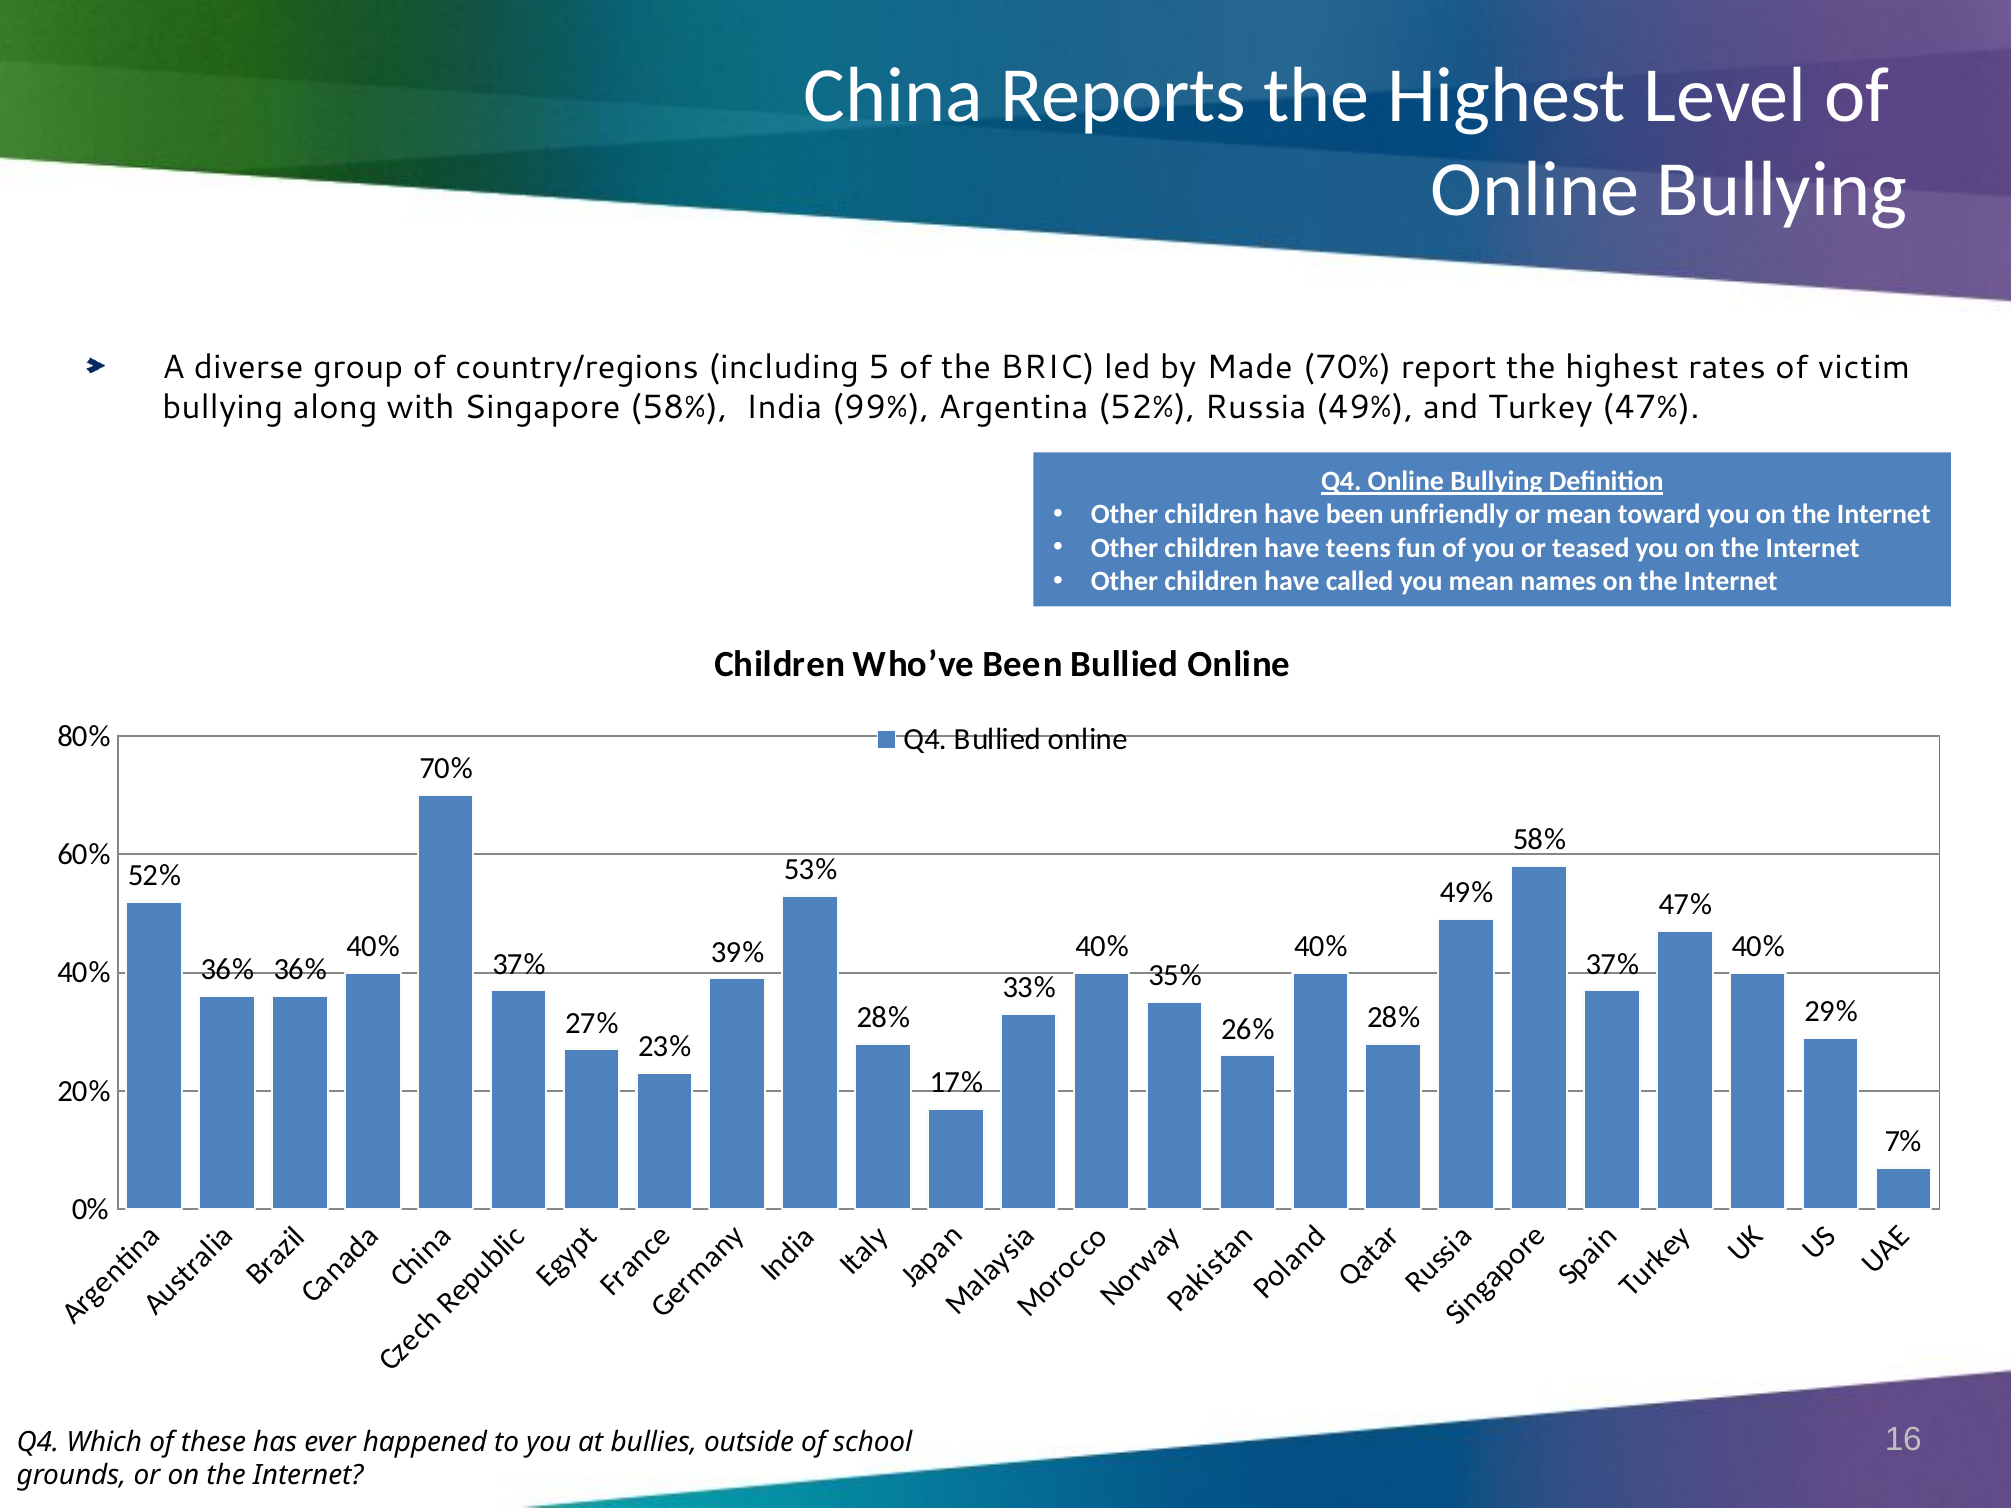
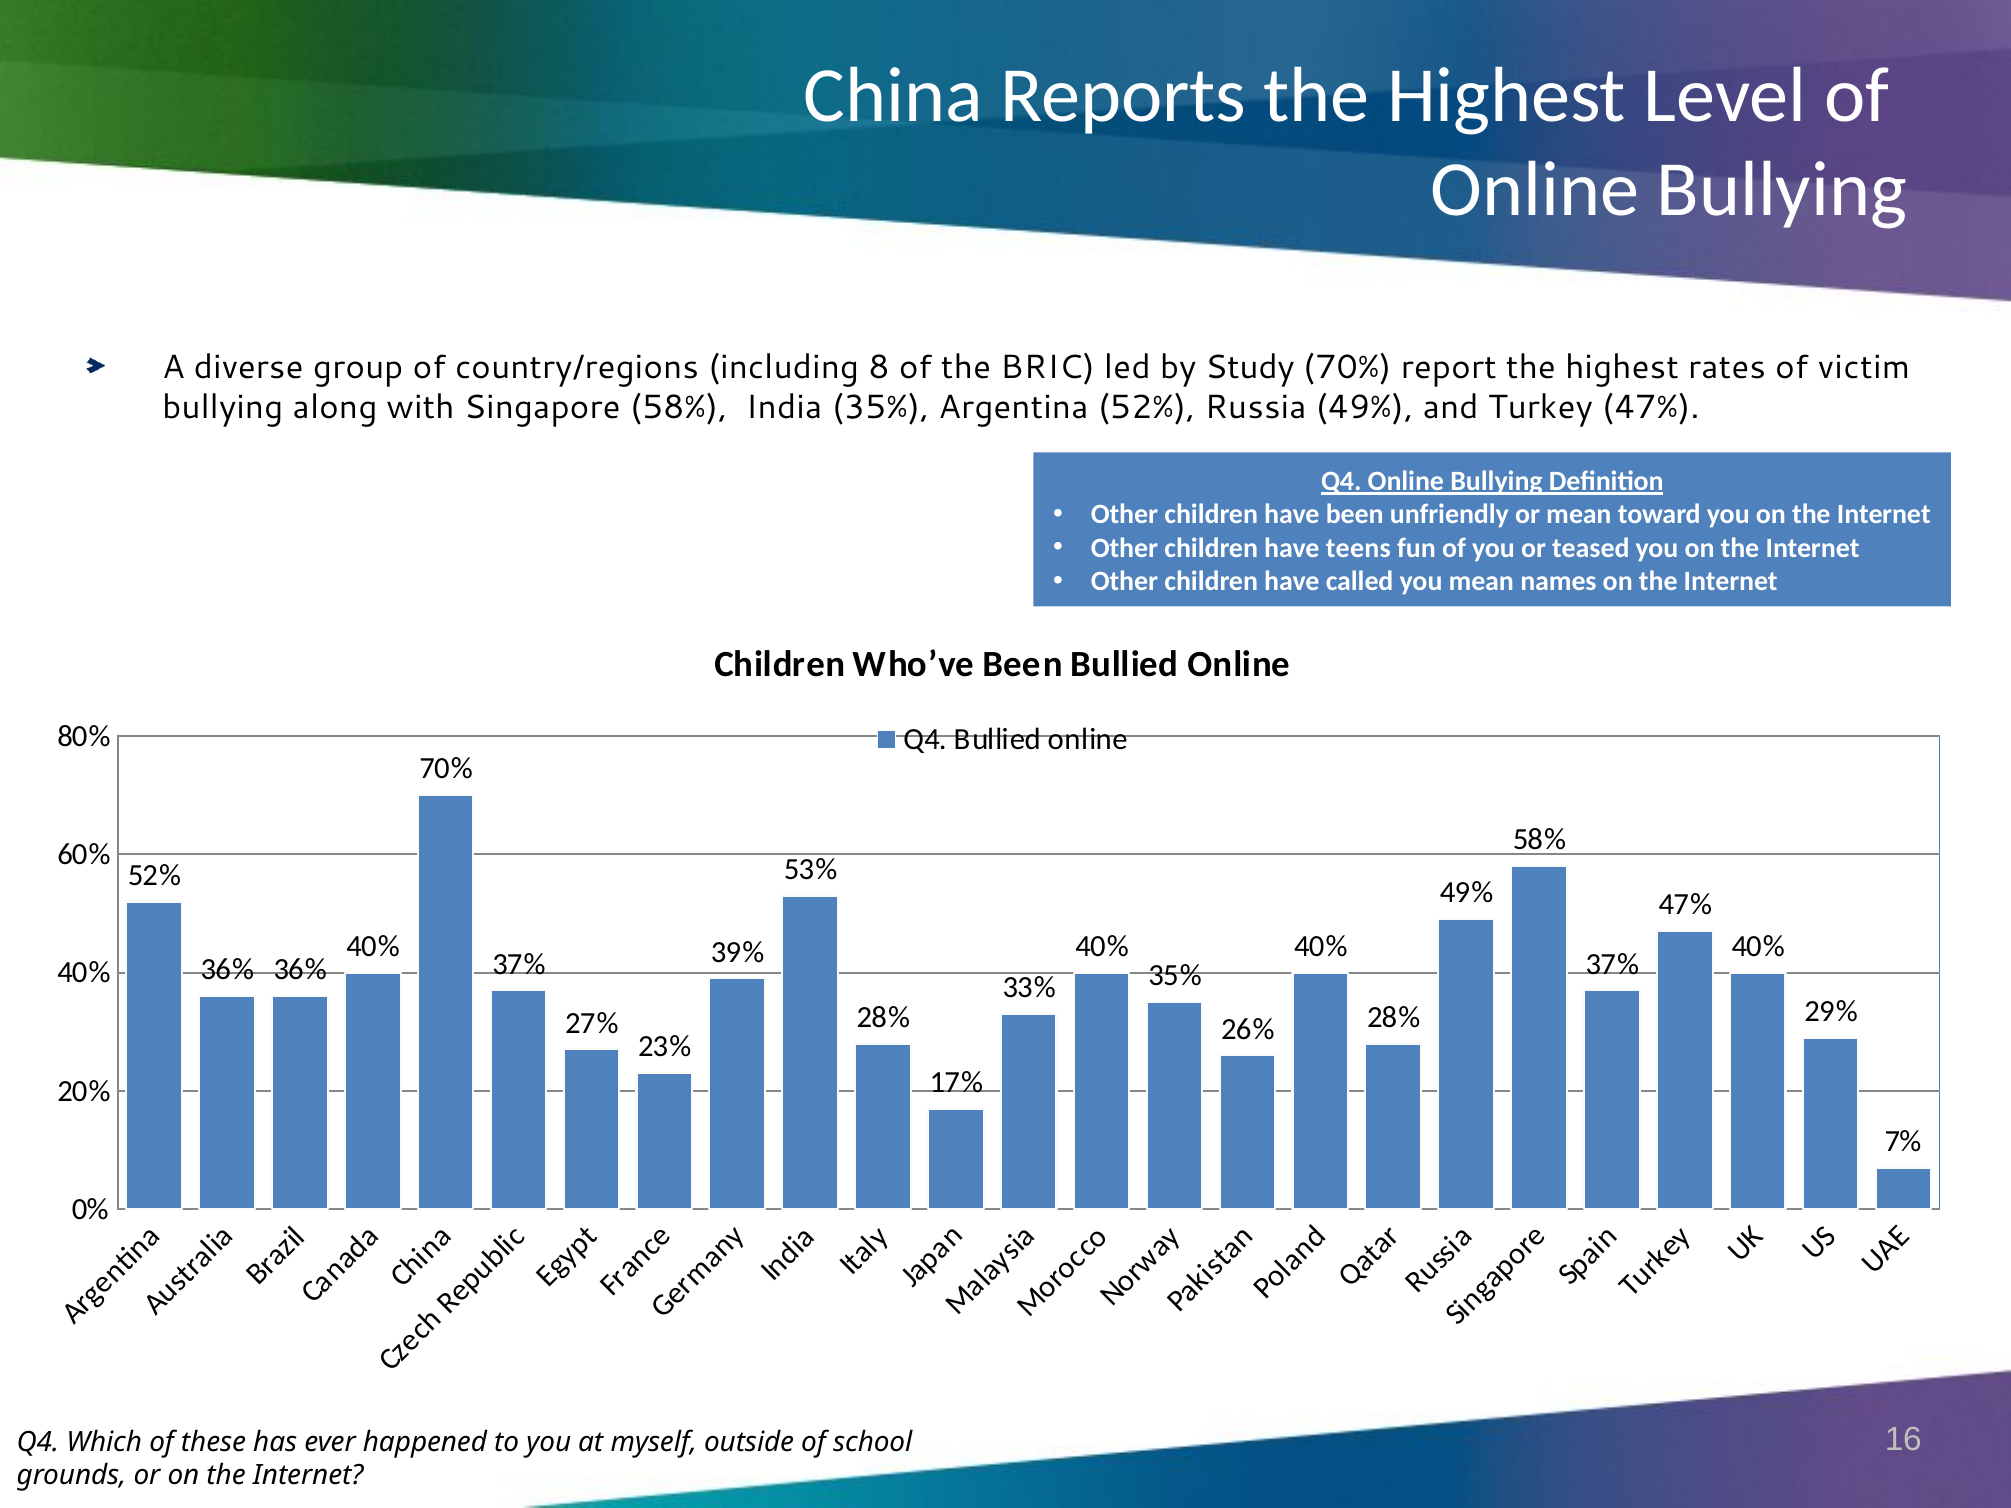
5: 5 -> 8
Made: Made -> Study
India 99%: 99% -> 35%
bullies: bullies -> myself
